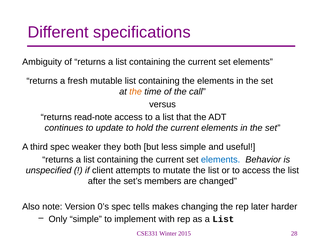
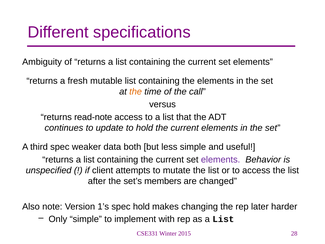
they: they -> data
elements at (221, 159) colour: blue -> purple
0’s: 0’s -> 1’s
spec tells: tells -> hold
